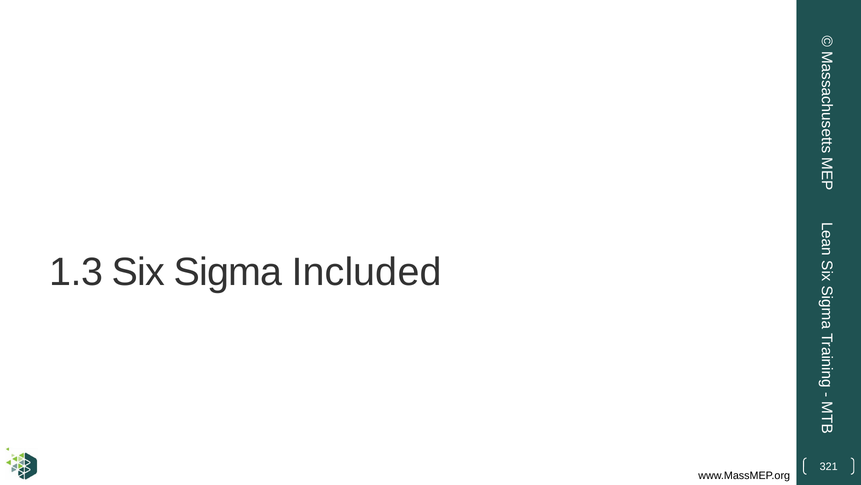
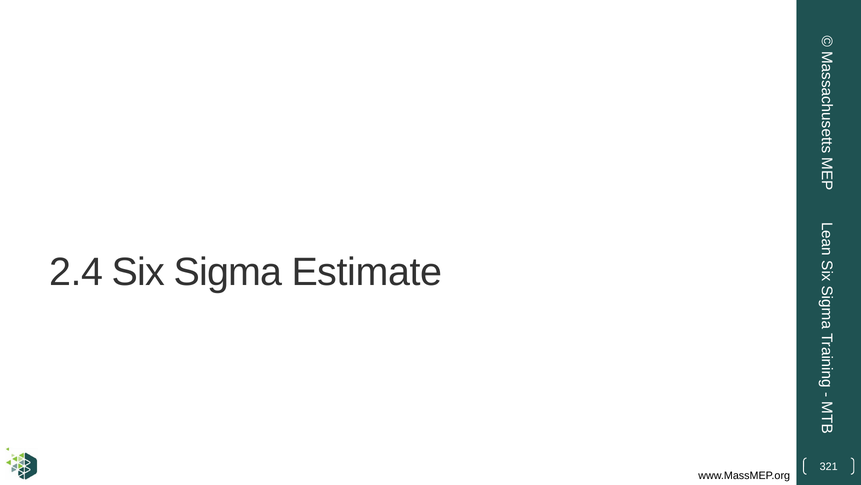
1.3: 1.3 -> 2.4
Included: Included -> Estimate
